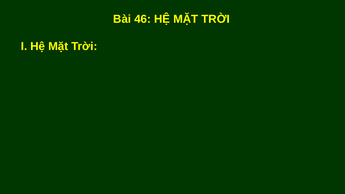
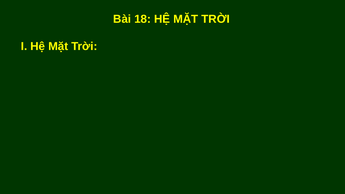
46: 46 -> 18
